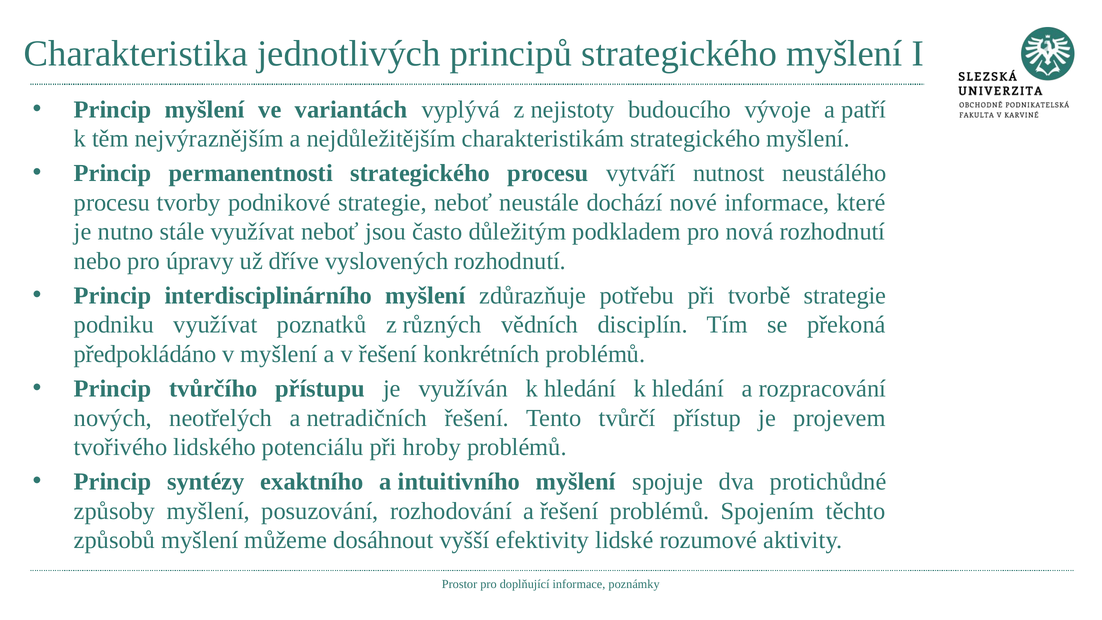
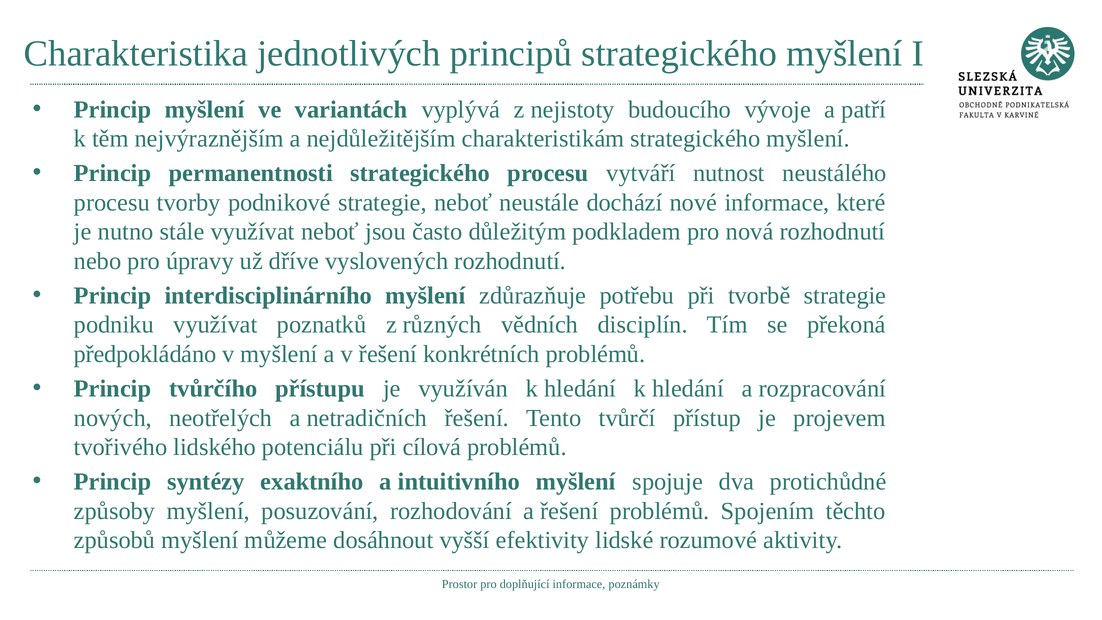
hroby: hroby -> cílová
